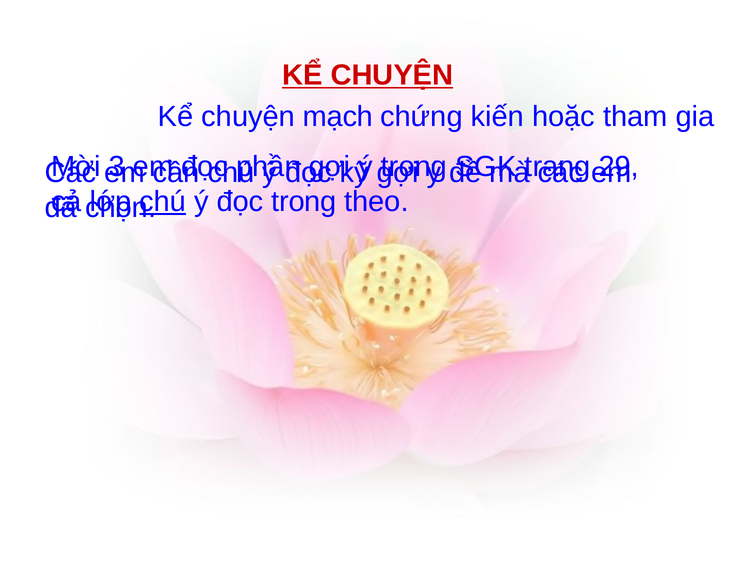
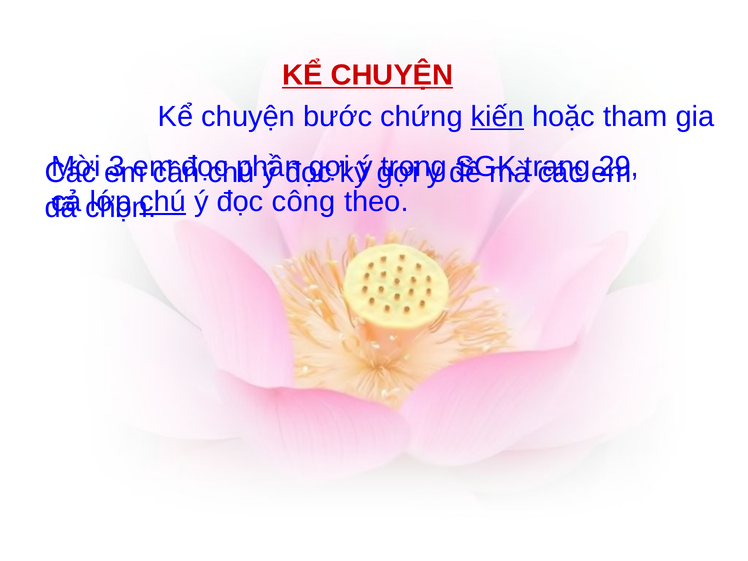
mạch: mạch -> bước
kiến underline: none -> present
đọc trong: trong -> công
